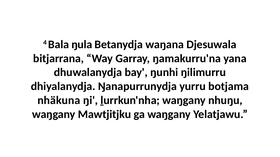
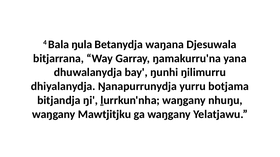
nhäkuna: nhäkuna -> bitjandja
